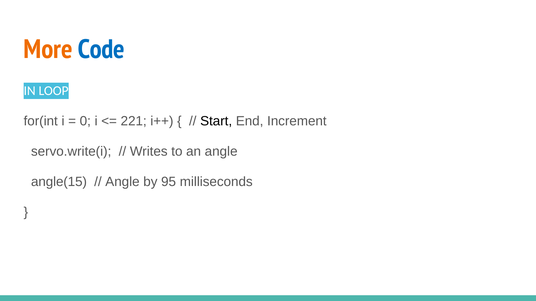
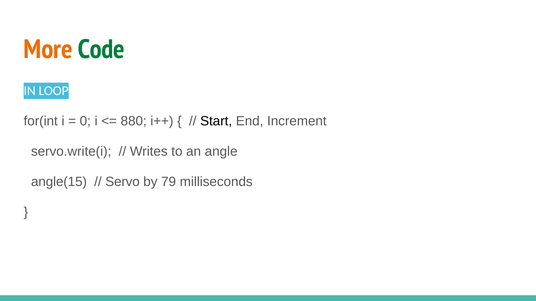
Code colour: blue -> green
221: 221 -> 880
Angle at (122, 182): Angle -> Servo
95: 95 -> 79
